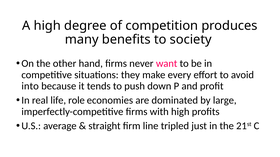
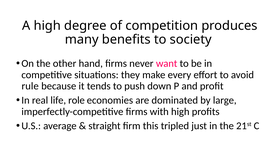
into: into -> rule
line: line -> this
